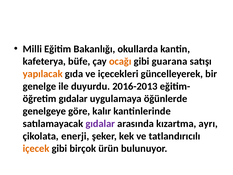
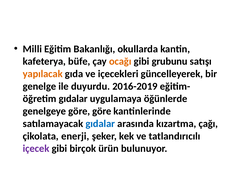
guarana: guarana -> grubunu
2016-2013: 2016-2013 -> 2016-2019
göre kalır: kalır -> göre
gıdalar at (100, 123) colour: purple -> blue
ayrı: ayrı -> çağı
içecek colour: orange -> purple
